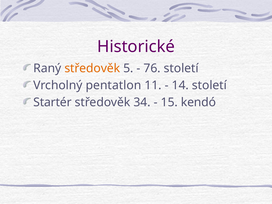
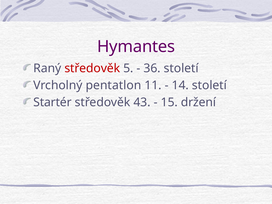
Historické: Historické -> Hymantes
středověk at (92, 68) colour: orange -> red
76: 76 -> 36
34: 34 -> 43
kendó: kendó -> držení
